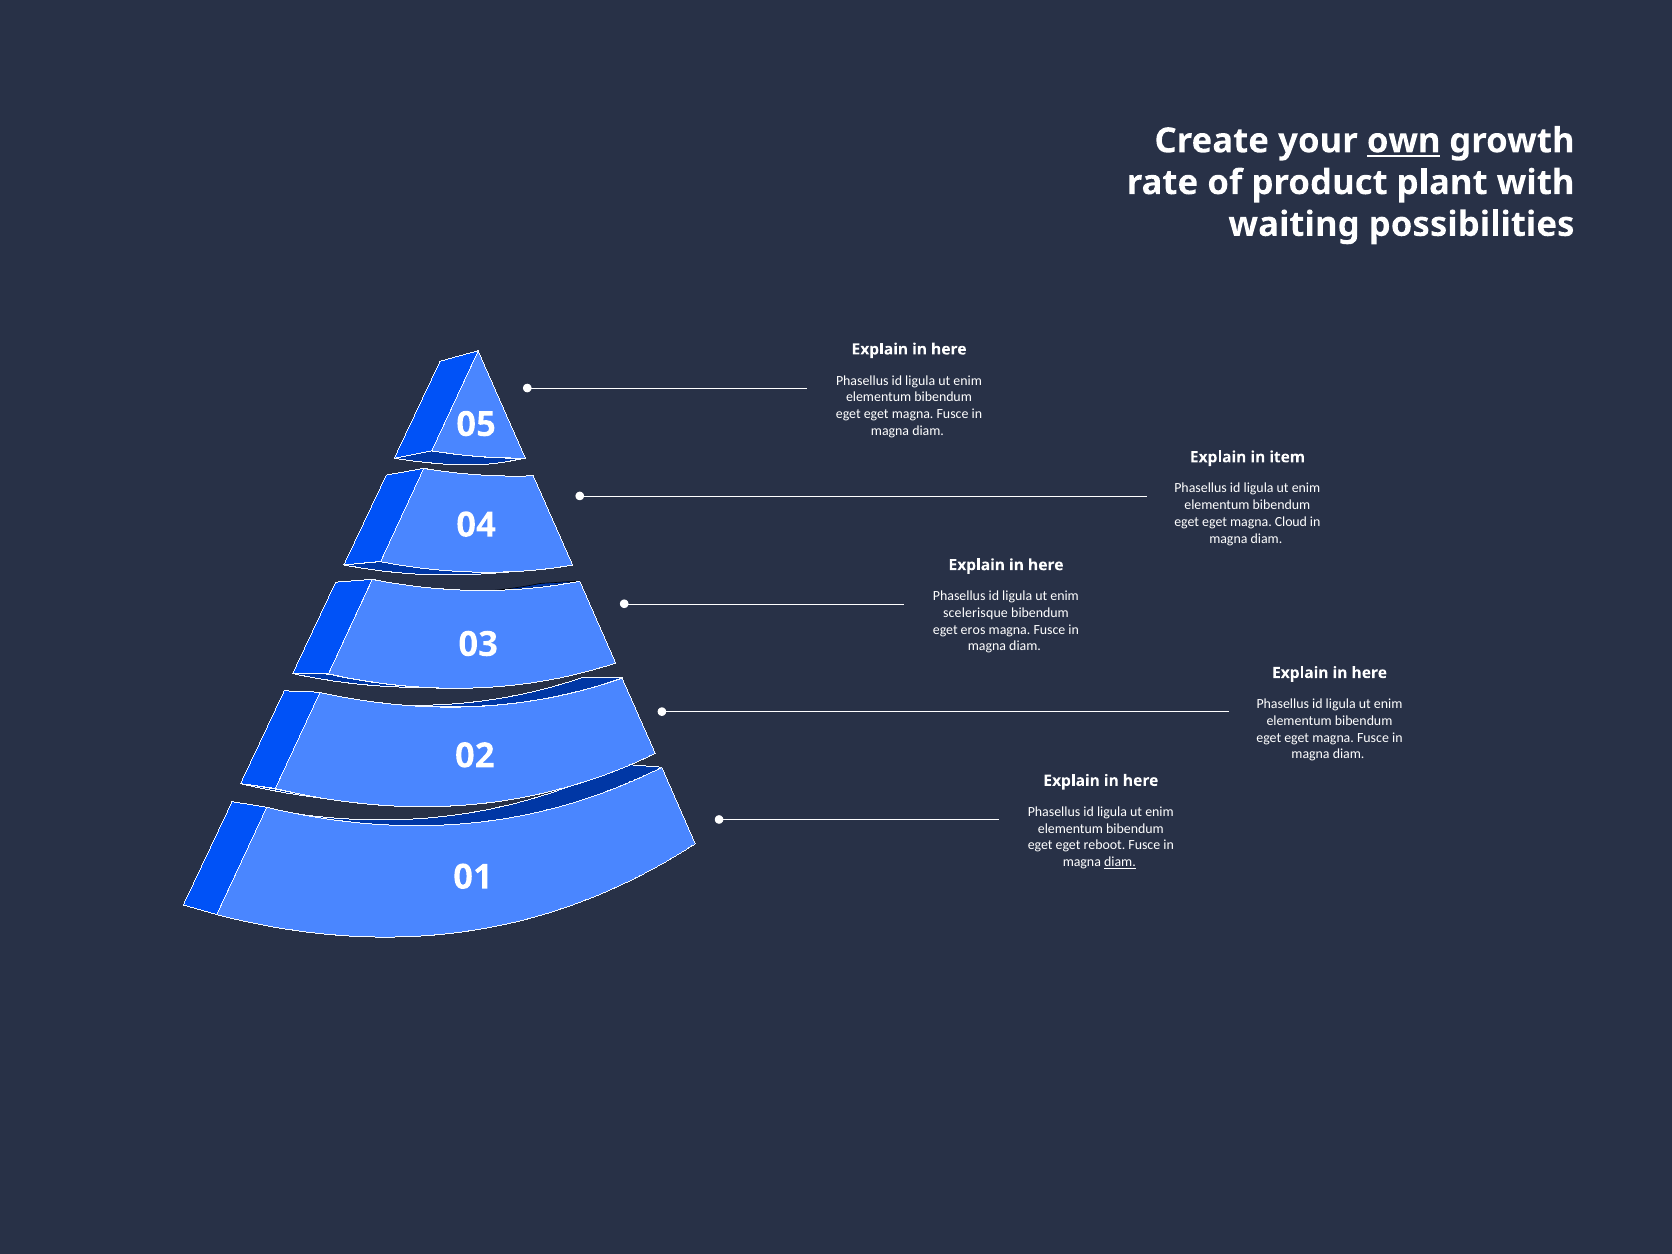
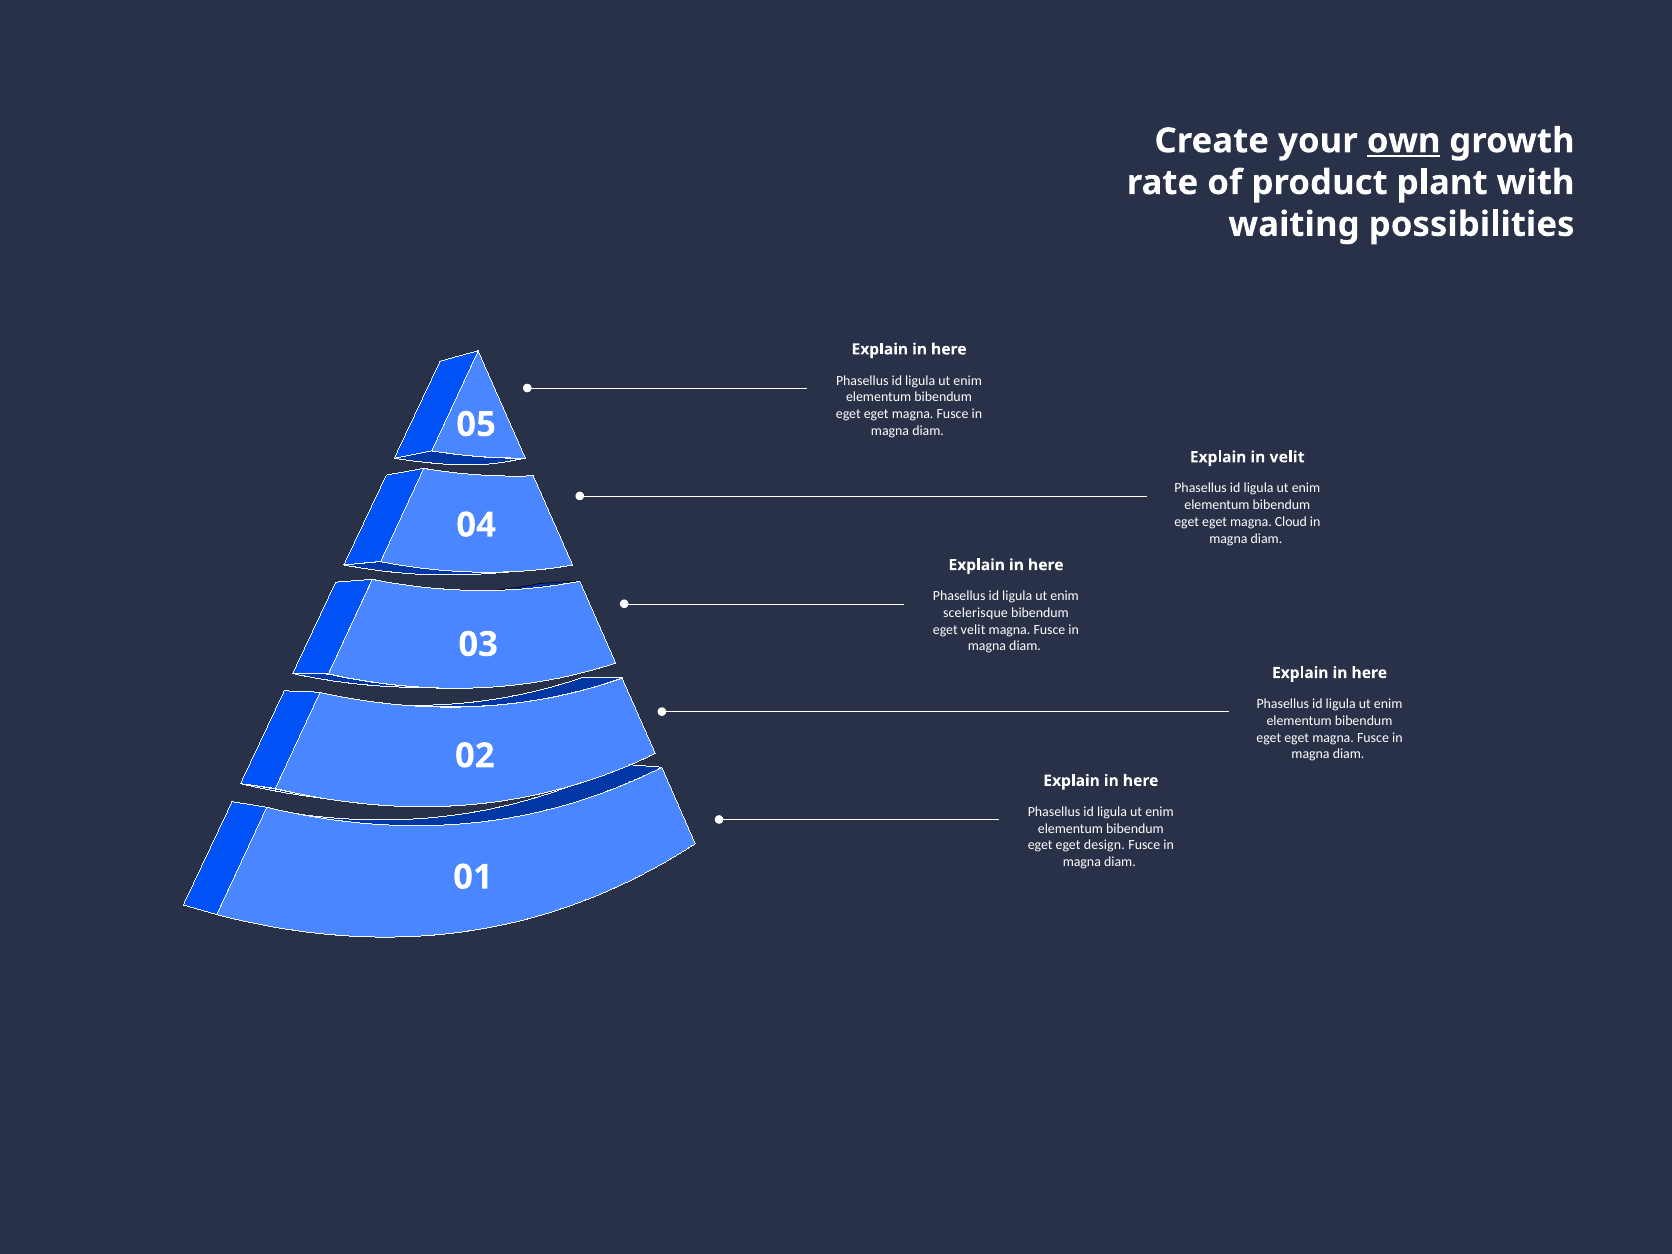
in item: item -> velit
eget eros: eros -> velit
reboot: reboot -> design
diam at (1120, 862) underline: present -> none
